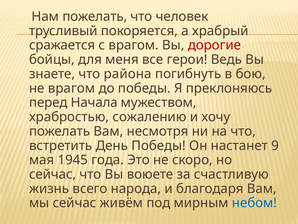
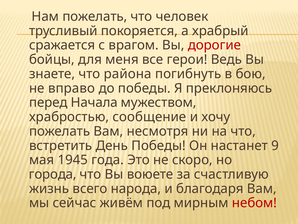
не врагом: врагом -> вправо
сожалению: сожалению -> сообщение
сейчас at (53, 174): сейчас -> города
небом colour: blue -> red
